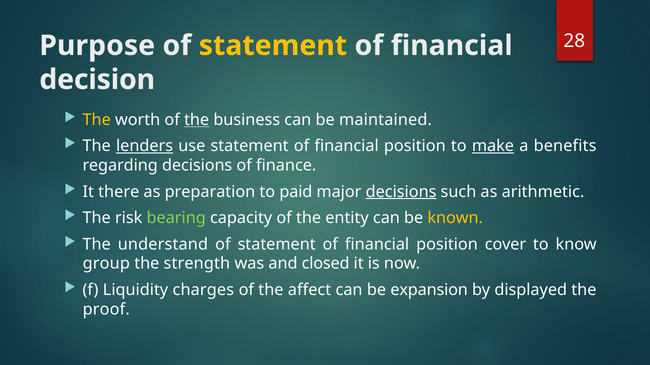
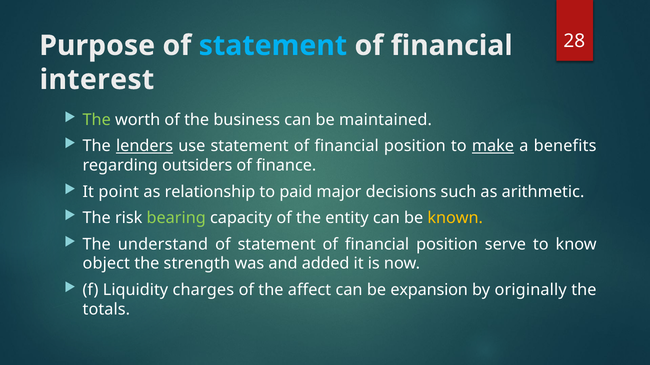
statement at (273, 46) colour: yellow -> light blue
decision: decision -> interest
The at (97, 120) colour: yellow -> light green
the at (197, 120) underline: present -> none
regarding decisions: decisions -> outsiders
there: there -> point
preparation: preparation -> relationship
decisions at (401, 192) underline: present -> none
cover: cover -> serve
group: group -> object
closed: closed -> added
displayed: displayed -> originally
proof: proof -> totals
